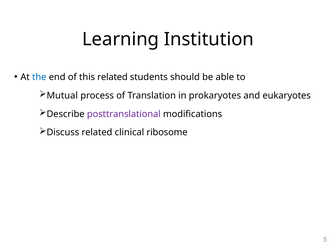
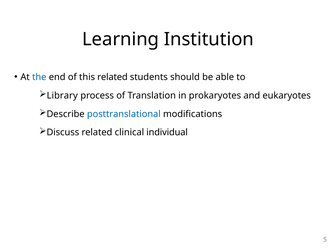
Mutual: Mutual -> Library
posttranslational colour: purple -> blue
ribosome: ribosome -> individual
